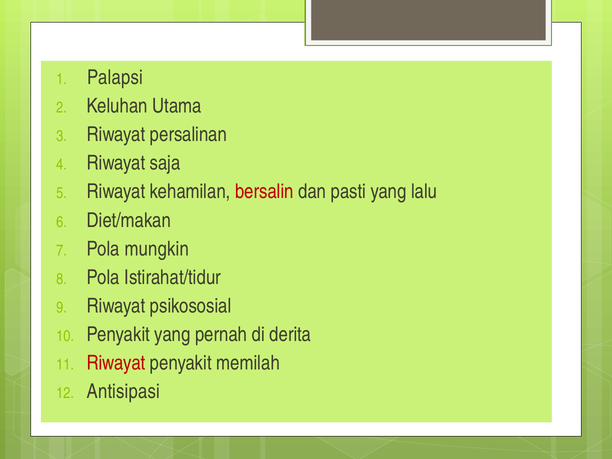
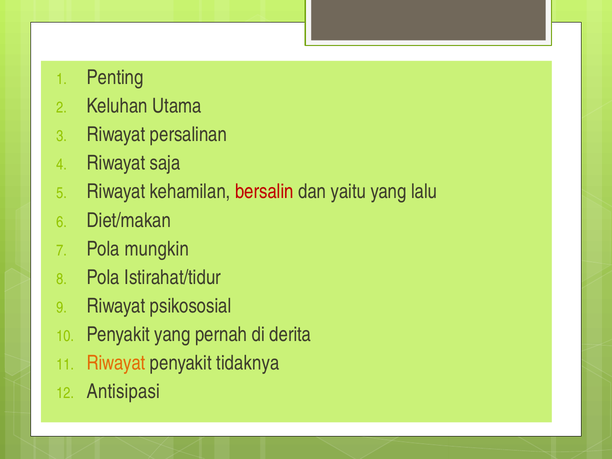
Palapsi: Palapsi -> Penting
pasti: pasti -> yaitu
Riwayat at (116, 363) colour: red -> orange
memilah: memilah -> tidaknya
